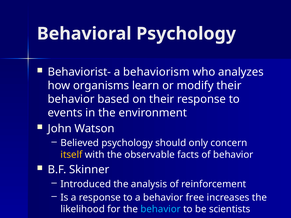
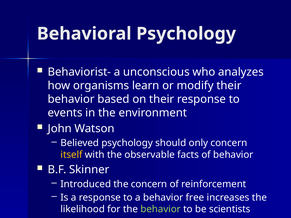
behaviorism: behaviorism -> unconscious
the analysis: analysis -> concern
behavior at (161, 209) colour: light blue -> light green
